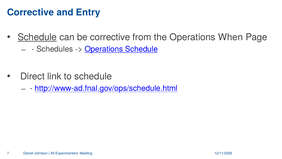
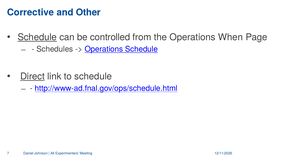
Entry: Entry -> Other
be corrective: corrective -> controlled
Direct underline: none -> present
